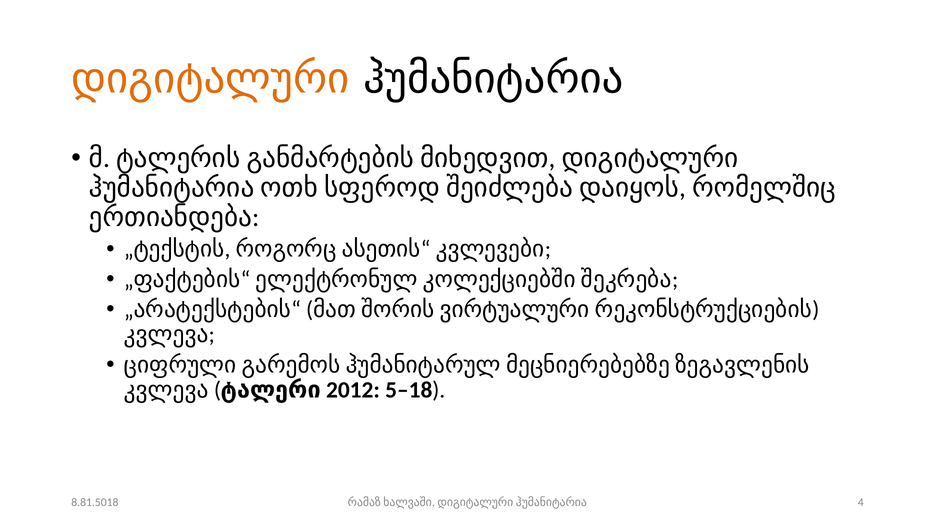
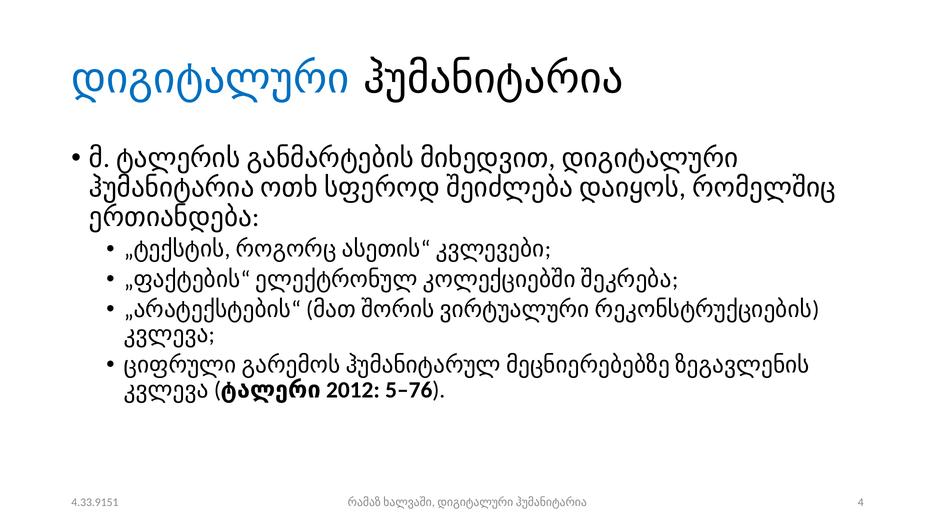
დიგიტალური at (210, 79) colour: orange -> blue
5–18: 5–18 -> 5–76
8.81.5018: 8.81.5018 -> 4.33.9151
